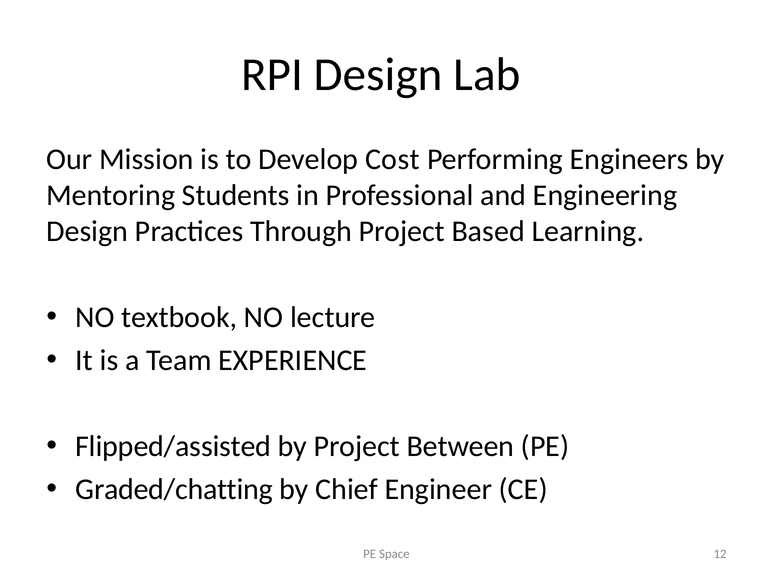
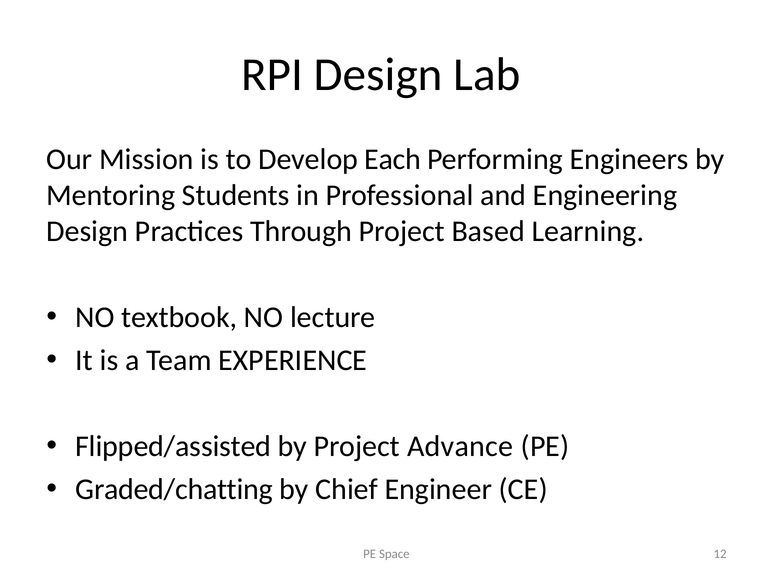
Cost: Cost -> Each
Between: Between -> Advance
